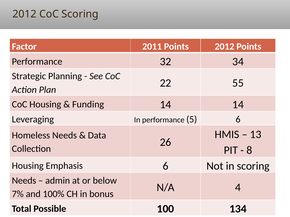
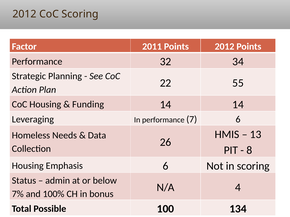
5: 5 -> 7
Needs at (24, 181): Needs -> Status
